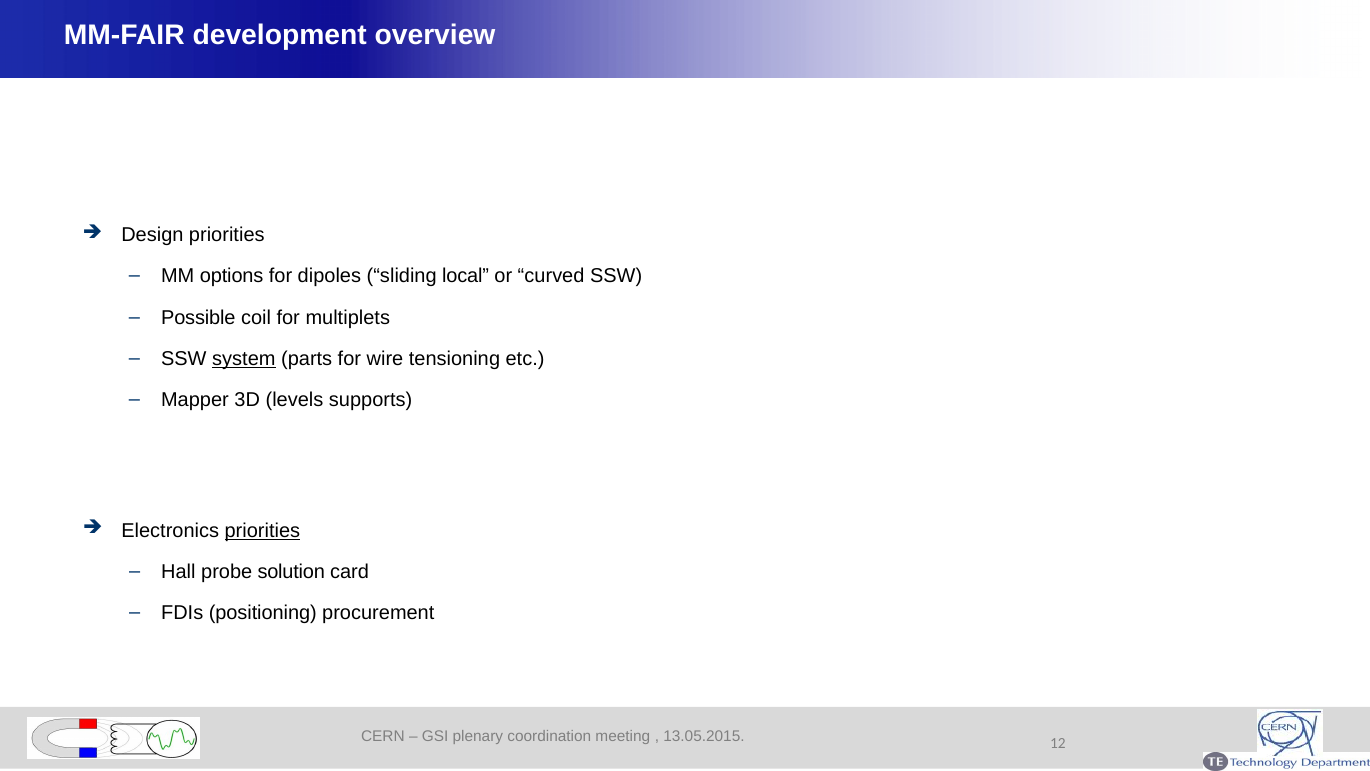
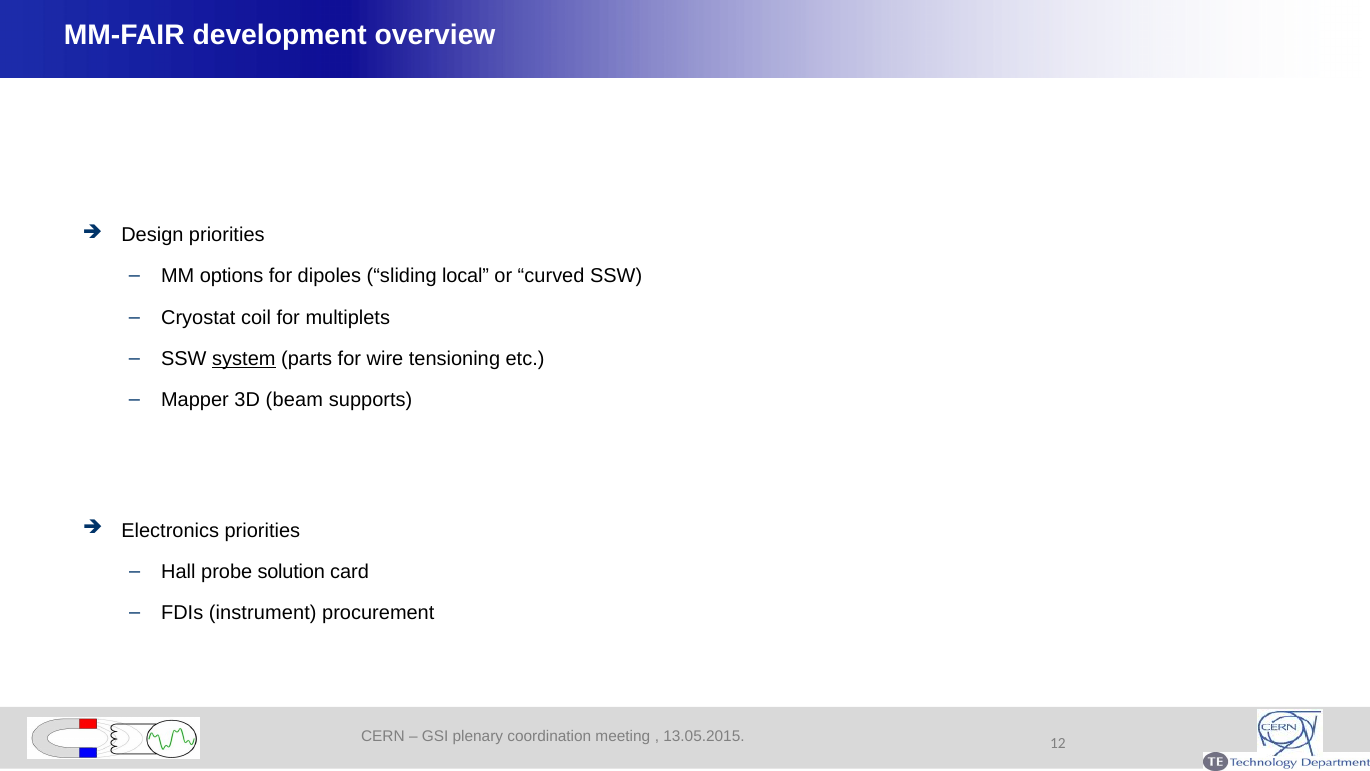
Possible: Possible -> Cryostat
levels: levels -> beam
priorities at (262, 530) underline: present -> none
positioning: positioning -> instrument
